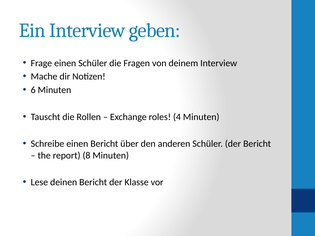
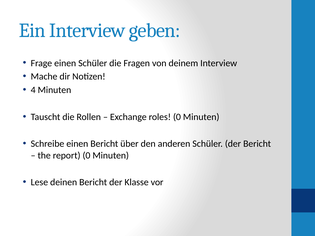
6: 6 -> 4
roles 4: 4 -> 0
report 8: 8 -> 0
